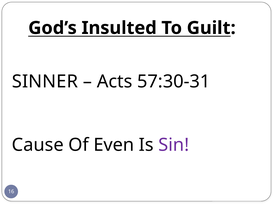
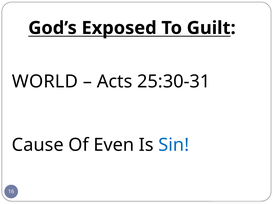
Insulted: Insulted -> Exposed
SINNER: SINNER -> WORLD
57:30-31: 57:30-31 -> 25:30-31
Sin colour: purple -> blue
